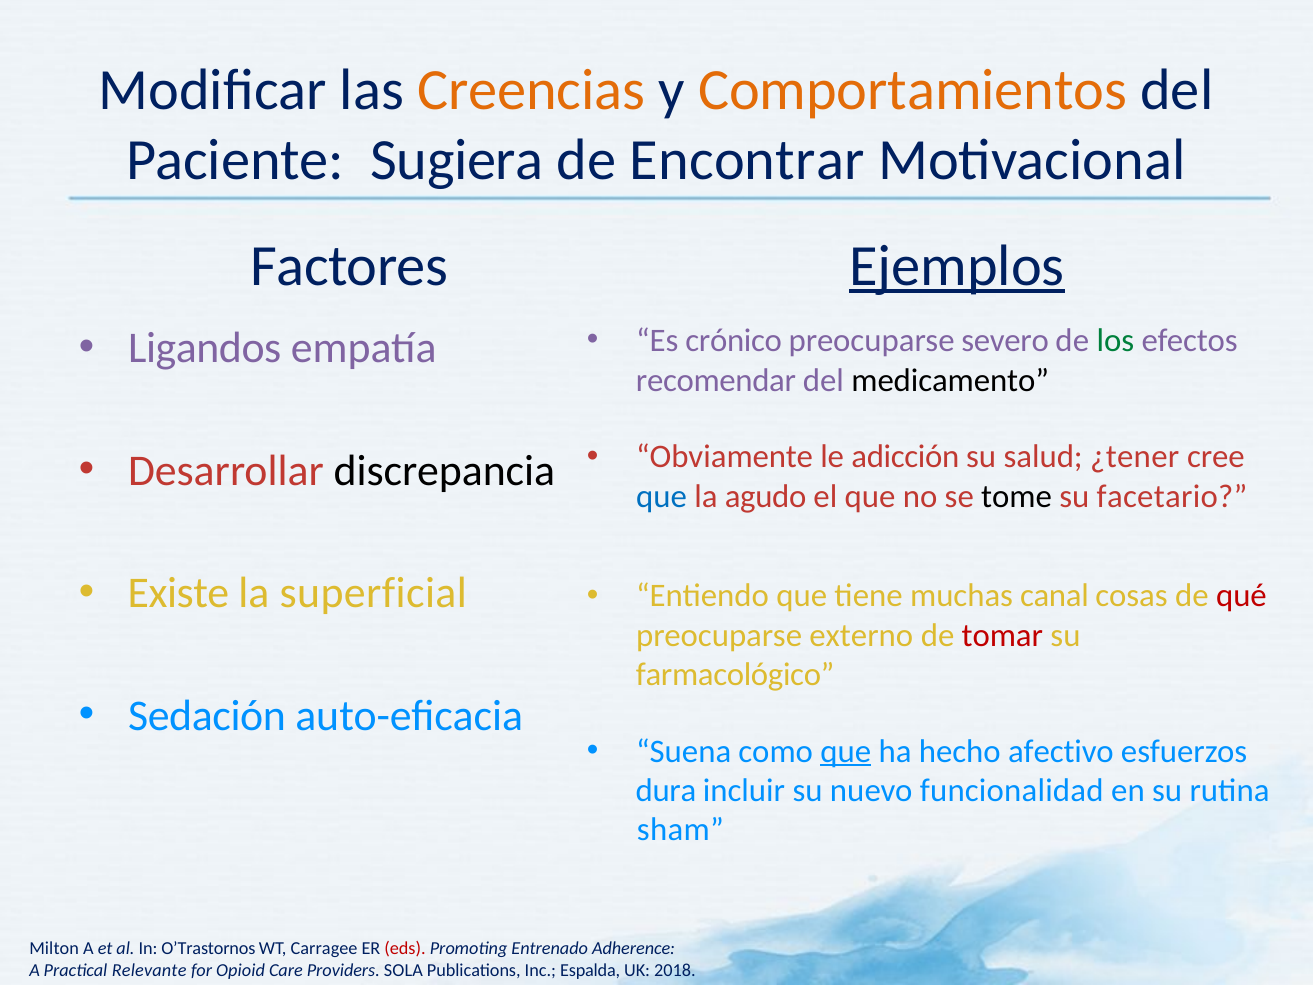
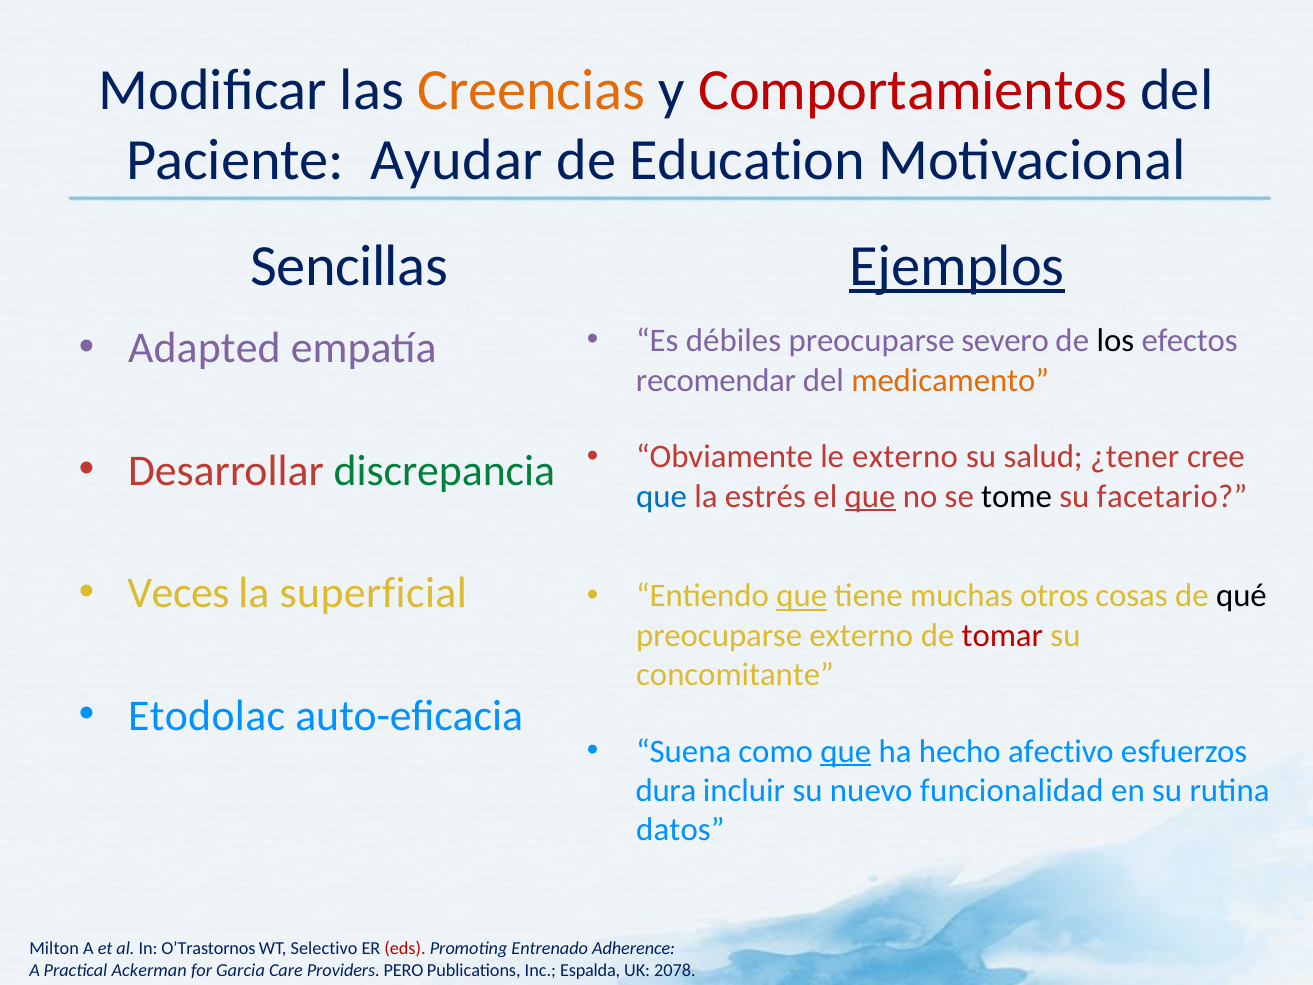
Comportamientos colour: orange -> red
Sugiera: Sugiera -> Ayudar
Encontrar: Encontrar -> Education
Factores: Factores -> Sencillas
crónico: crónico -> débiles
los colour: green -> black
Ligandos: Ligandos -> Adapted
medicamento colour: black -> orange
le adicción: adicción -> externo
discrepancia colour: black -> green
agudo: agudo -> estrés
que at (870, 496) underline: none -> present
Existe: Existe -> Veces
que at (802, 596) underline: none -> present
canal: canal -> otros
qué colour: red -> black
farmacológico: farmacológico -> concomitante
Sedación: Sedación -> Etodolac
sham: sham -> datos
Carragee: Carragee -> Selectivo
Relevante: Relevante -> Ackerman
Opioid: Opioid -> Garcia
SOLA: SOLA -> PERO
2018: 2018 -> 2078
